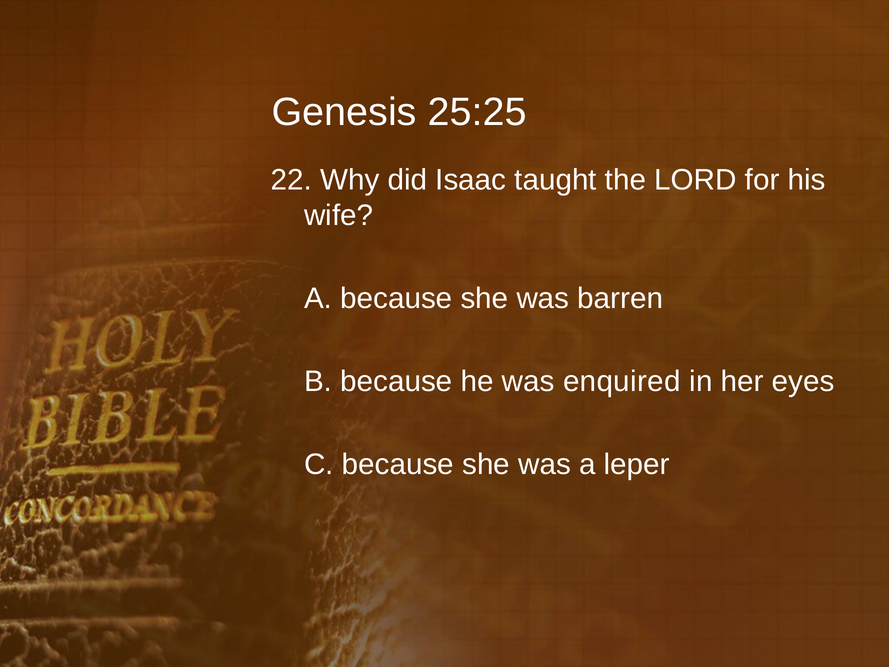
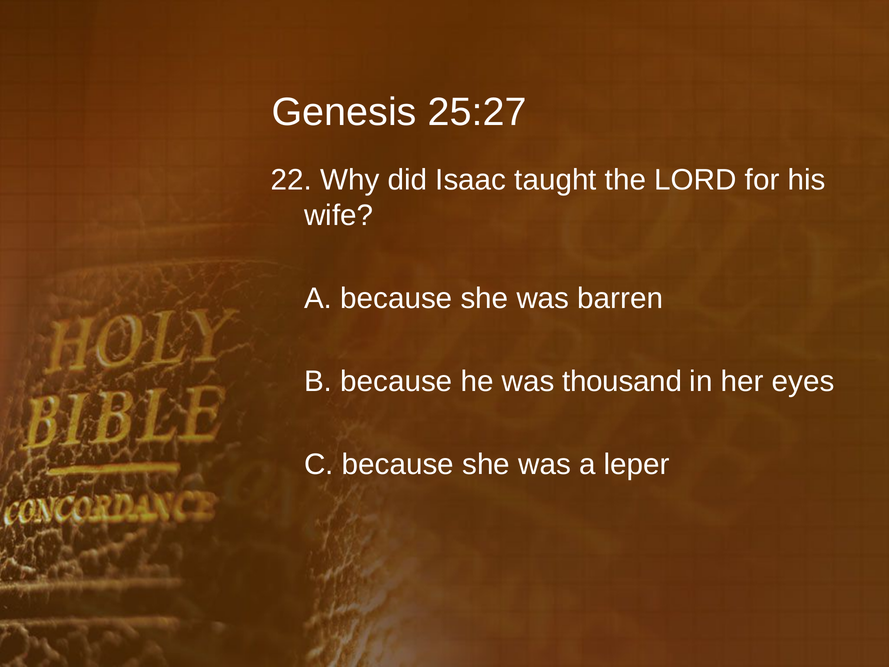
25:25: 25:25 -> 25:27
enquired: enquired -> thousand
